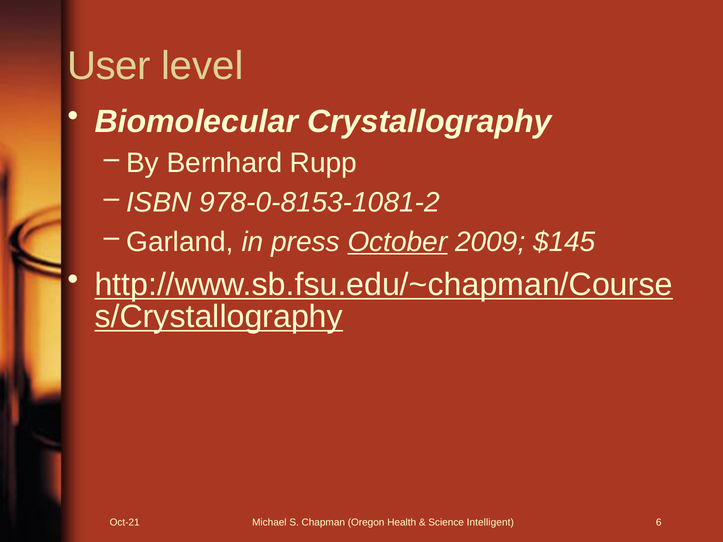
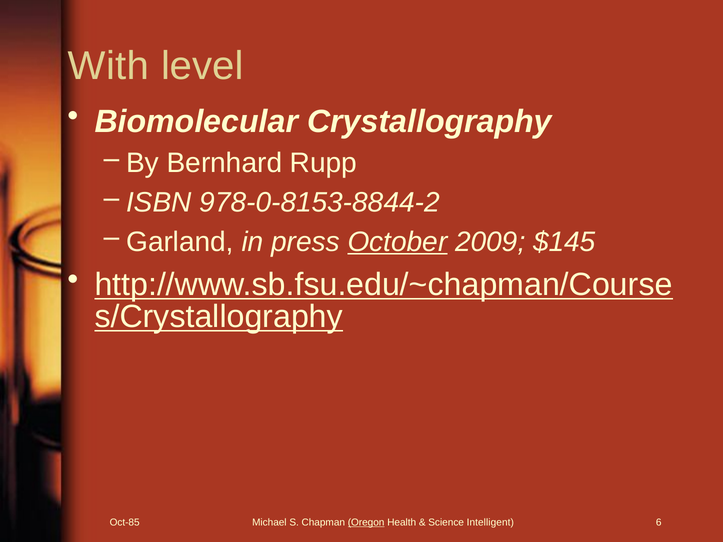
User: User -> With
978-0-8153-1081-2: 978-0-8153-1081-2 -> 978-0-8153-8844-2
Oct-21: Oct-21 -> Oct-85
Oregon underline: none -> present
